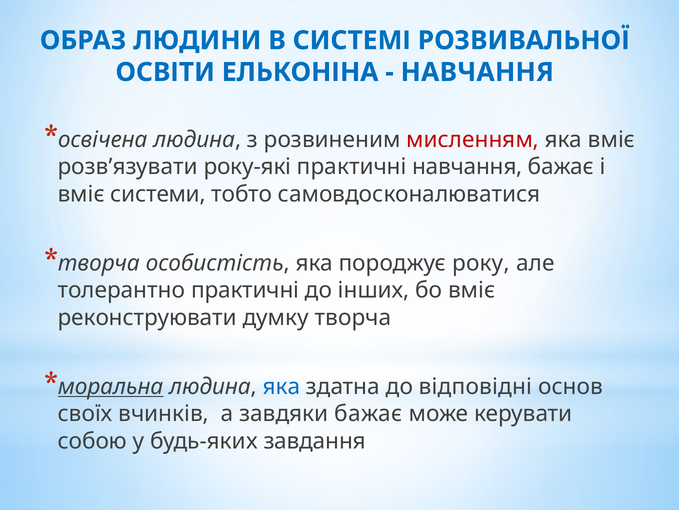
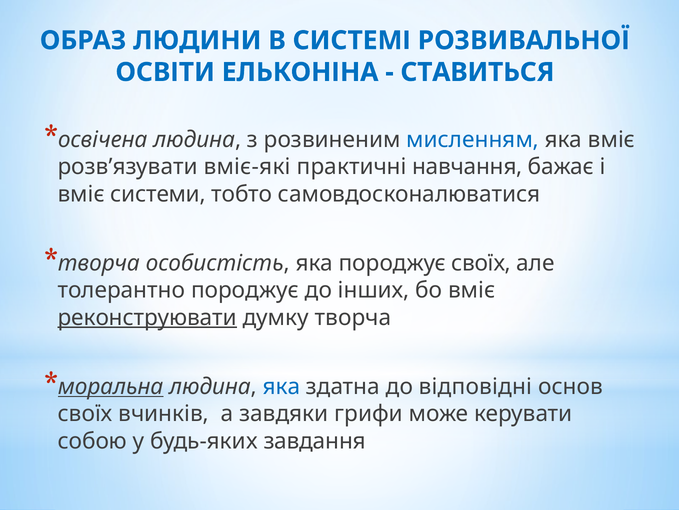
НАВЧАННЯ at (477, 72): НАВЧАННЯ -> СТАВИТЬСЯ
мисленням colour: red -> blue
року-які: року-які -> вміє-які
породжує року: року -> своїх
толерантно практичні: практичні -> породжує
реконструювати underline: none -> present
завдяки бажає: бажає -> грифи
